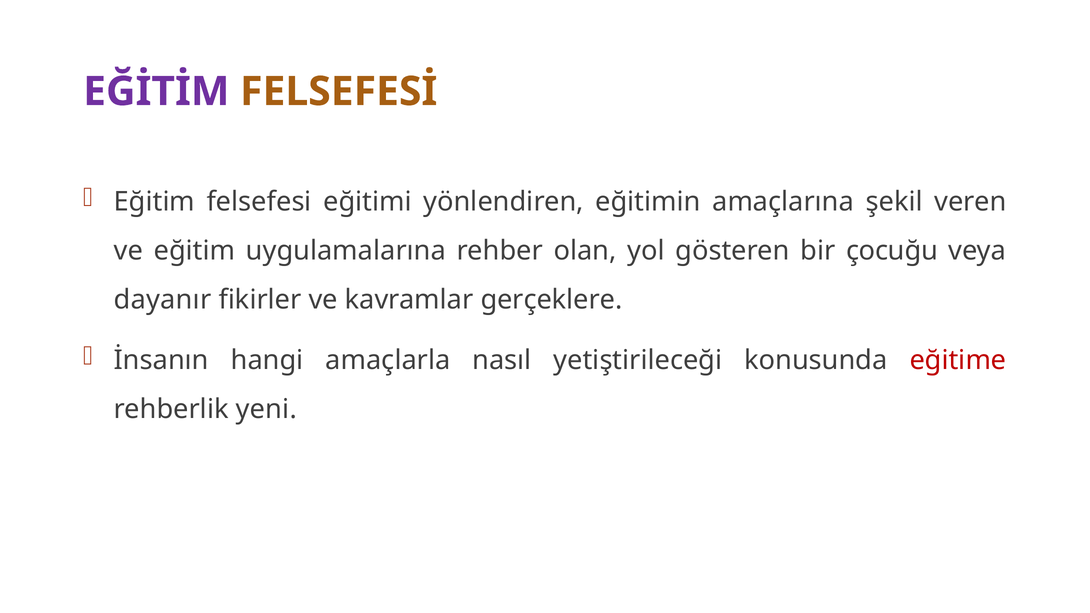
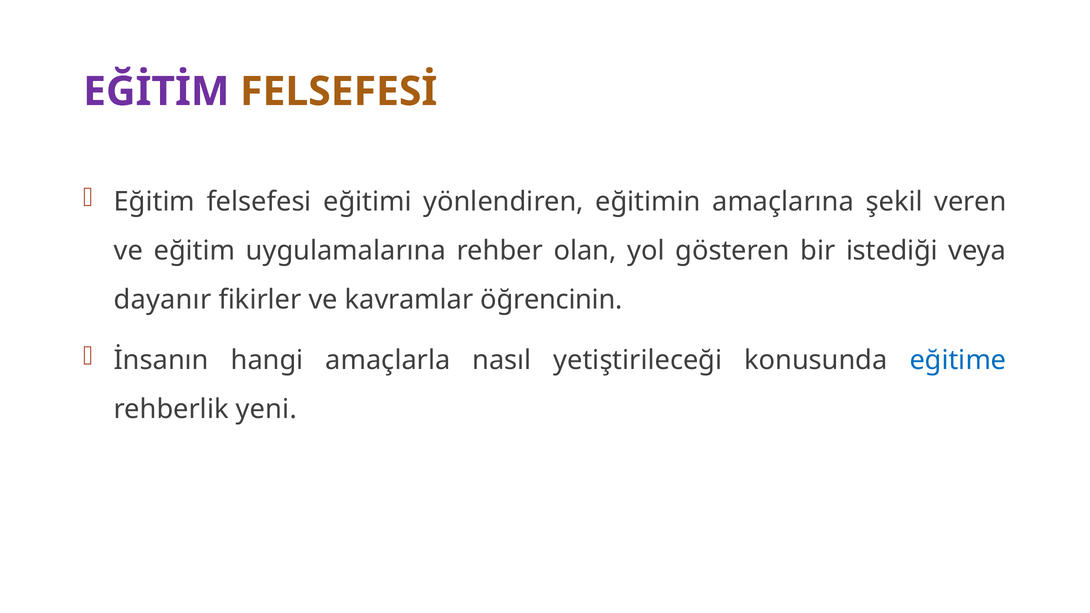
çocuğu: çocuğu -> istediği
gerçeklere: gerçeklere -> öğrencinin
eğitime colour: red -> blue
